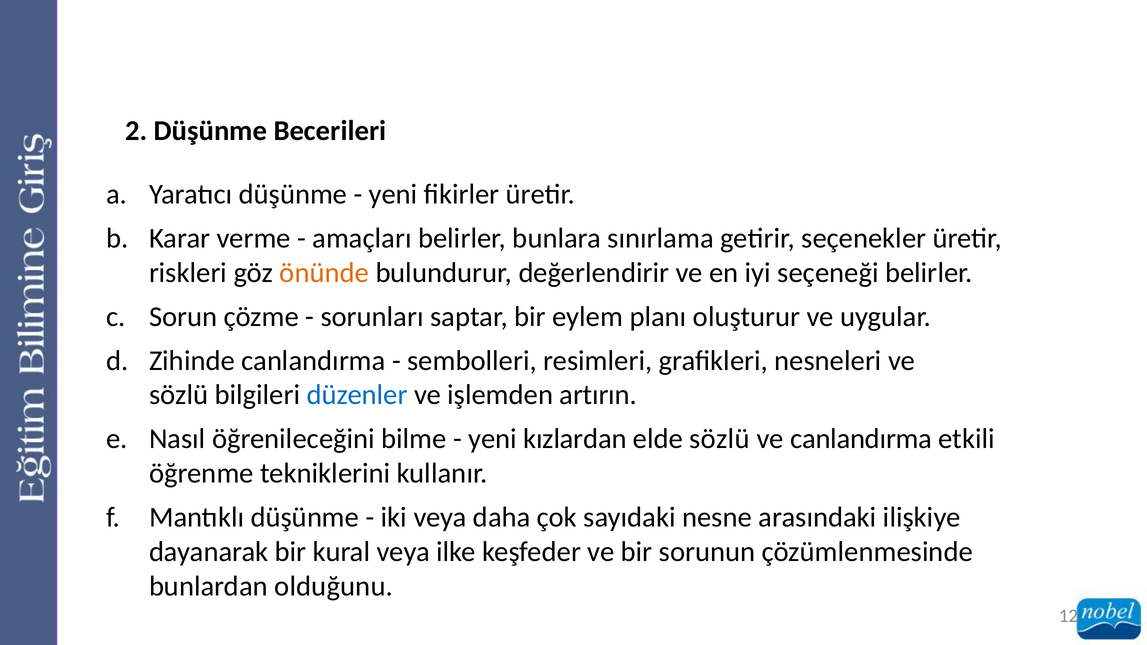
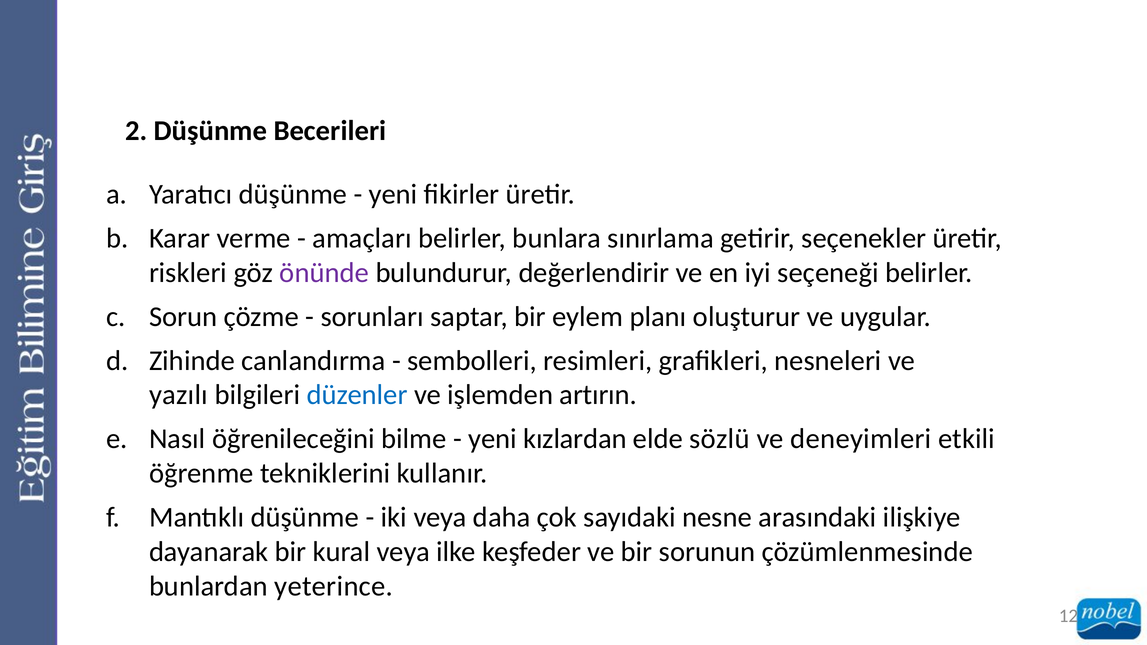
önünde colour: orange -> purple
sözlü at (179, 395): sözlü -> yazılı
ve canlandırma: canlandırma -> deneyimleri
olduğunu: olduğunu -> yeterince
